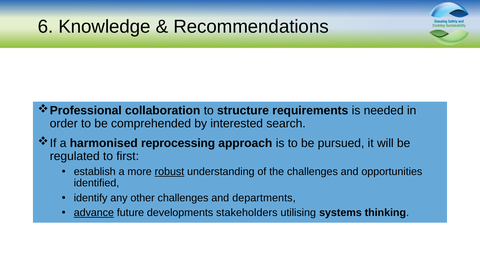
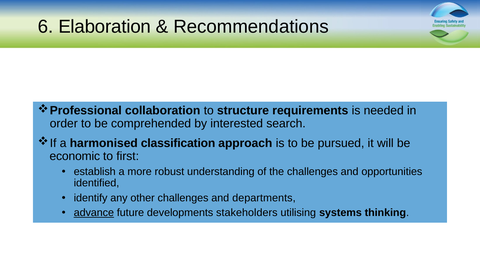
Knowledge: Knowledge -> Elaboration
reprocessing: reprocessing -> classification
regulated: regulated -> economic
robust underline: present -> none
